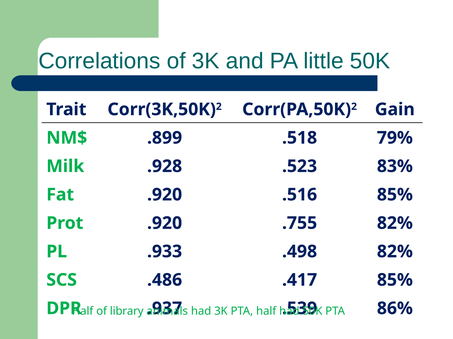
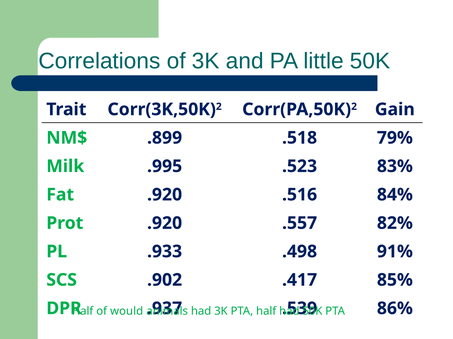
.928: .928 -> .995
.516 85%: 85% -> 84%
.755: .755 -> .557
.498 82%: 82% -> 91%
.486: .486 -> .902
library: library -> would
